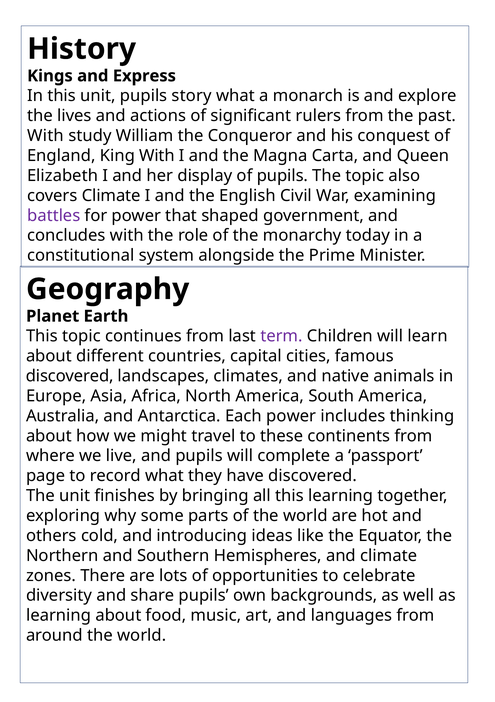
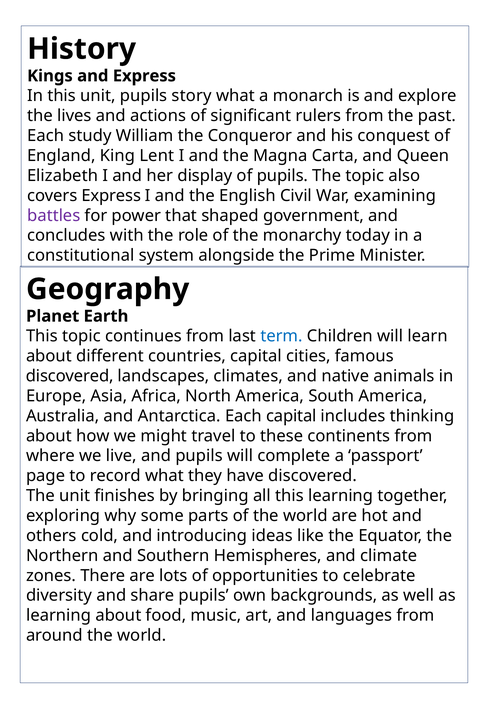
With at (46, 136): With -> Each
King With: With -> Lent
covers Climate: Climate -> Express
term colour: purple -> blue
Each power: power -> capital
